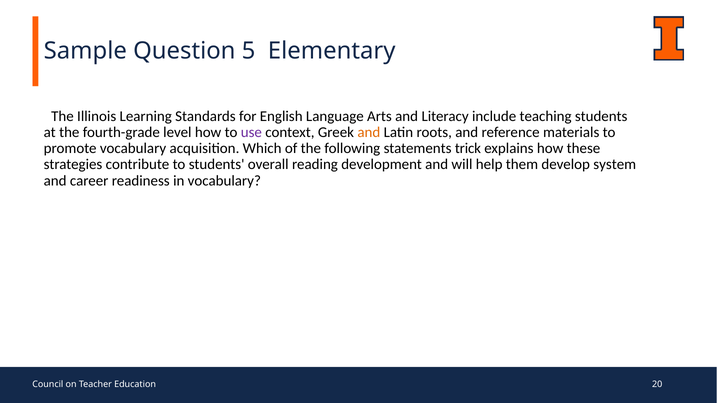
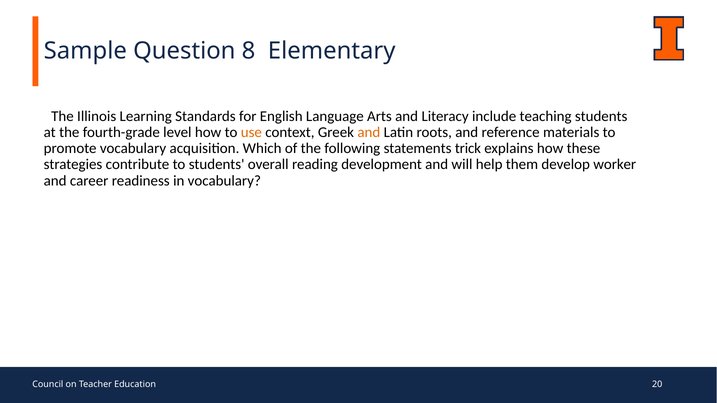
5: 5 -> 8
use colour: purple -> orange
system: system -> worker
